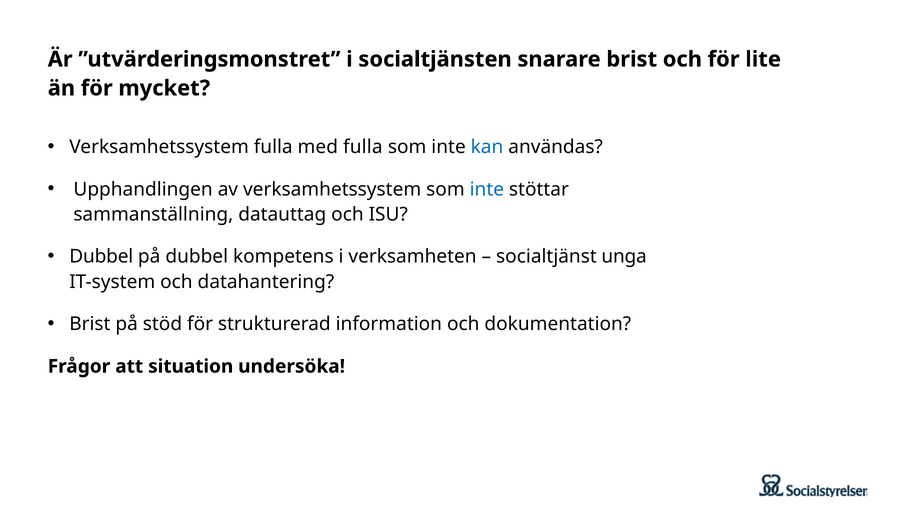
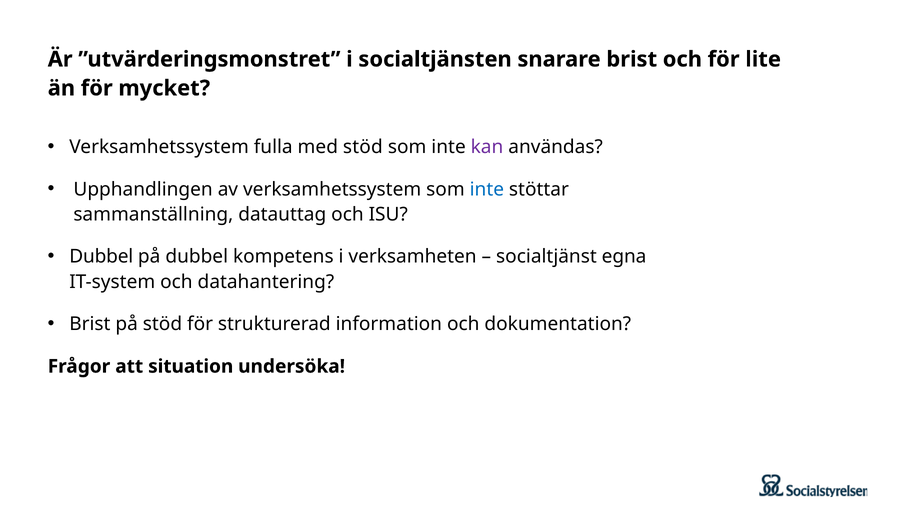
med fulla: fulla -> stöd
kan colour: blue -> purple
unga: unga -> egna
